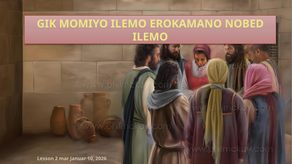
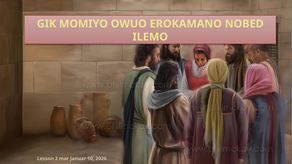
MOMIYO ILEMO: ILEMO -> OWUO
